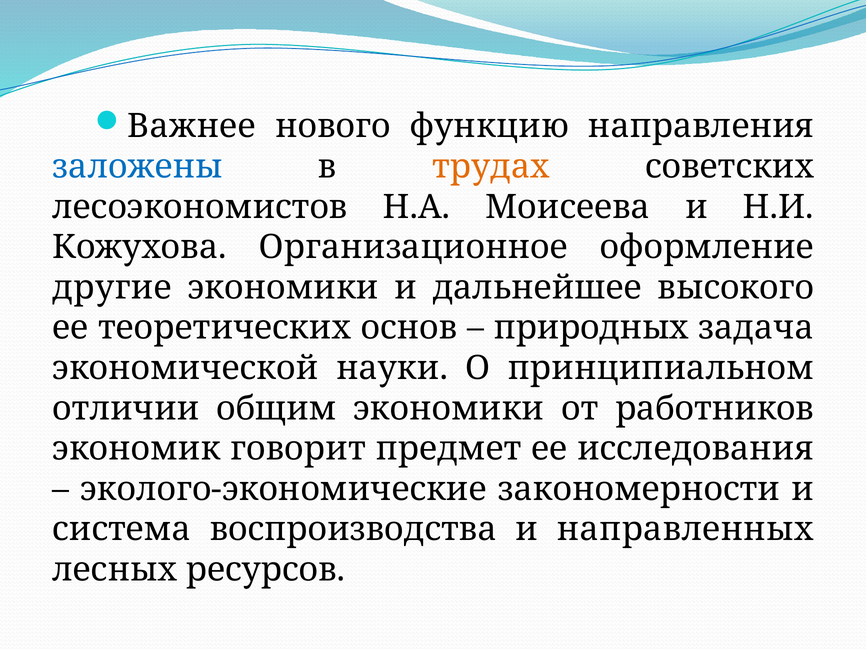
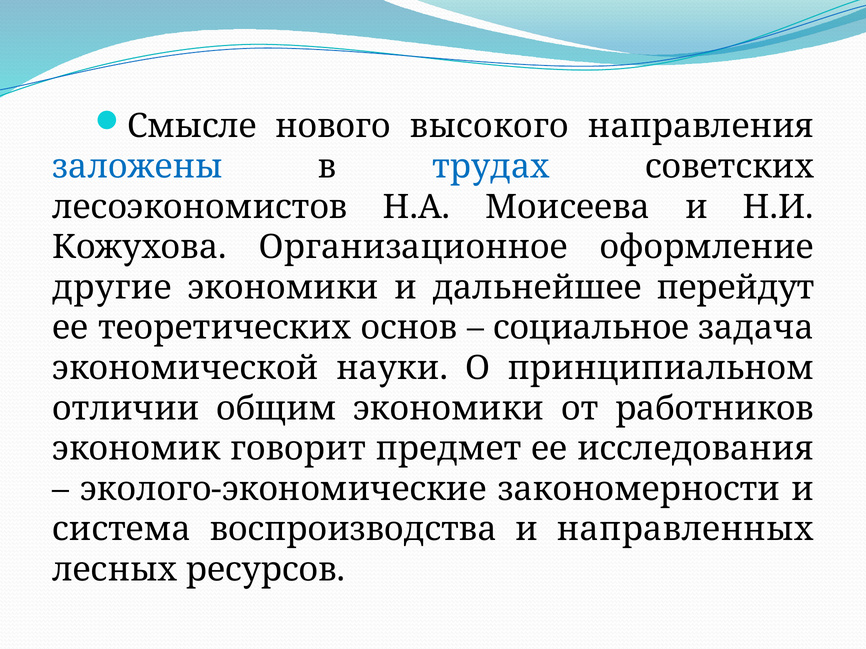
Важнее: Важнее -> Смысле
функцию: функцию -> высокого
трудах colour: orange -> blue
высокого: высокого -> перейдут
природных: природных -> социальное
